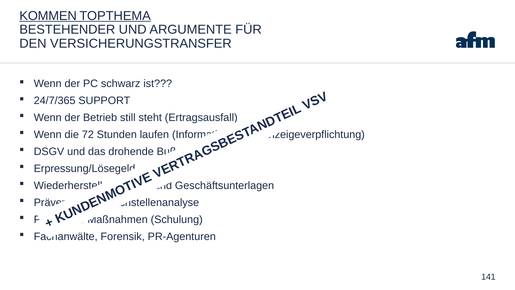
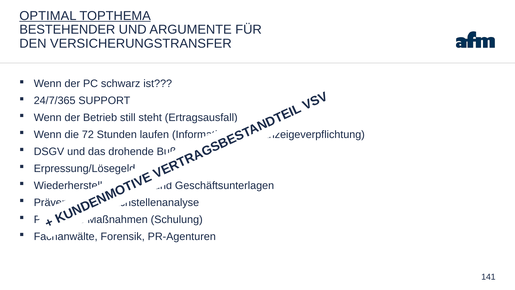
KOMMEN: KOMMEN -> OPTIMAL
